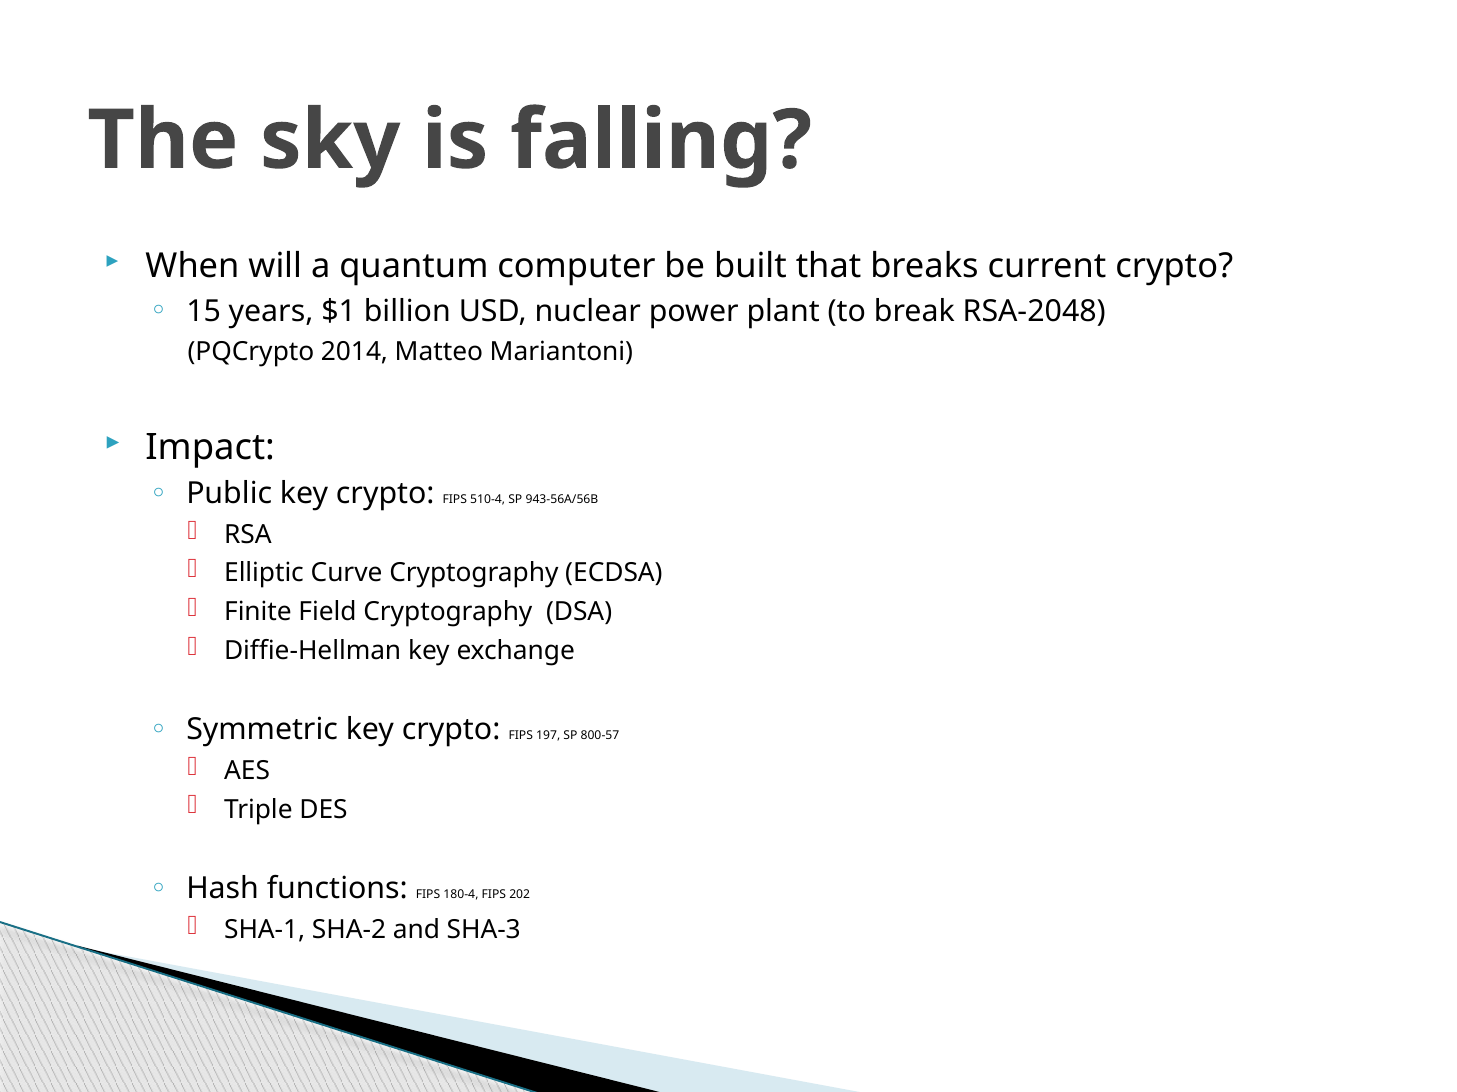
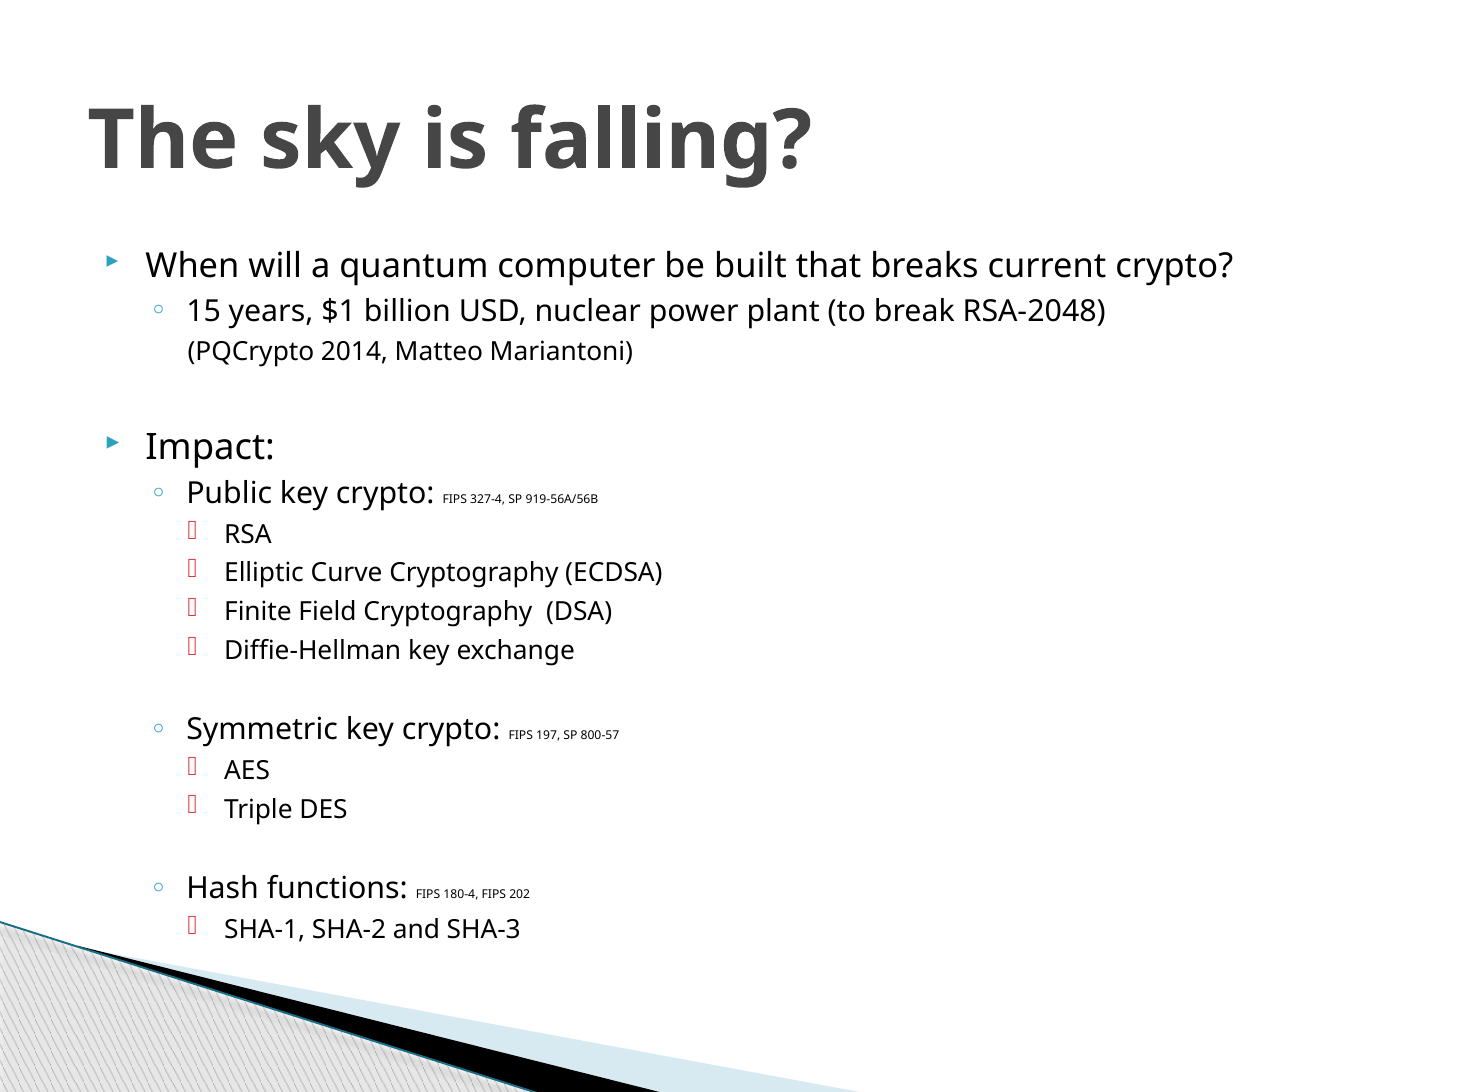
510-4: 510-4 -> 327-4
943-56A/56B: 943-56A/56B -> 919-56A/56B
